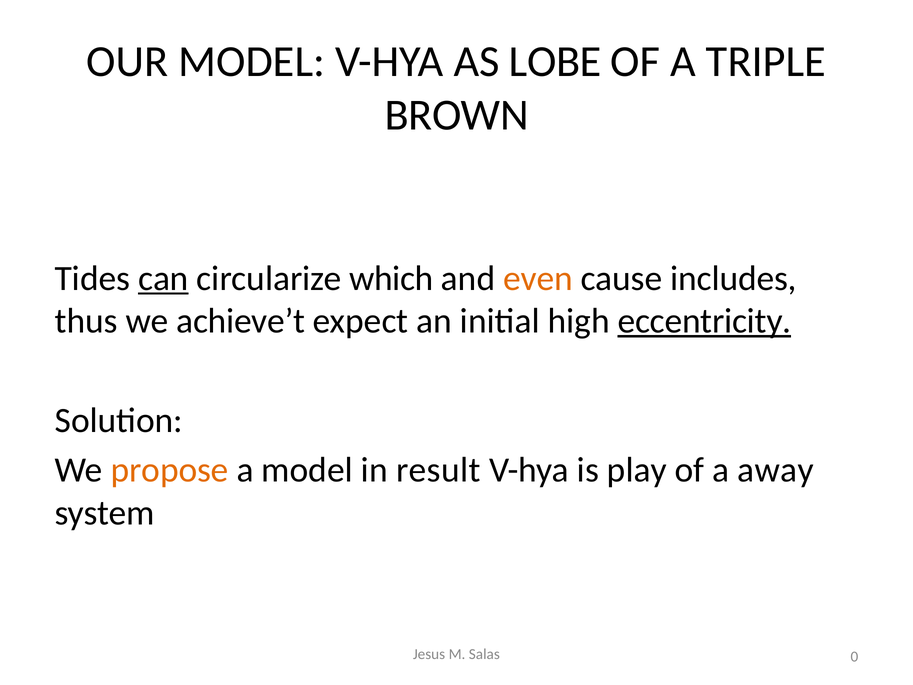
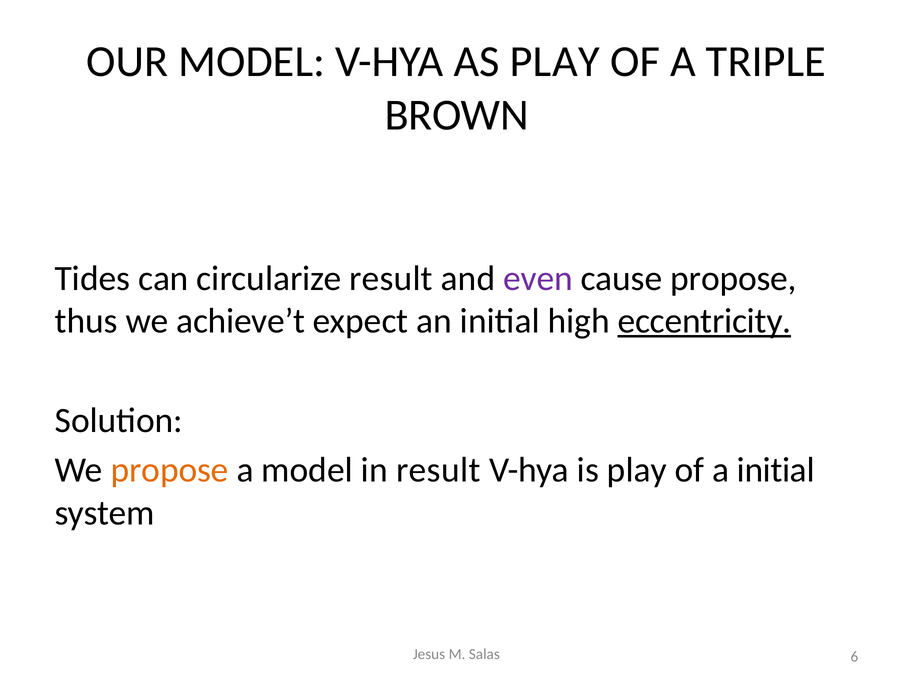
AS LOBE: LOBE -> PLAY
can underline: present -> none
circularize which: which -> result
even colour: orange -> purple
cause includes: includes -> propose
a away: away -> initial
0: 0 -> 6
